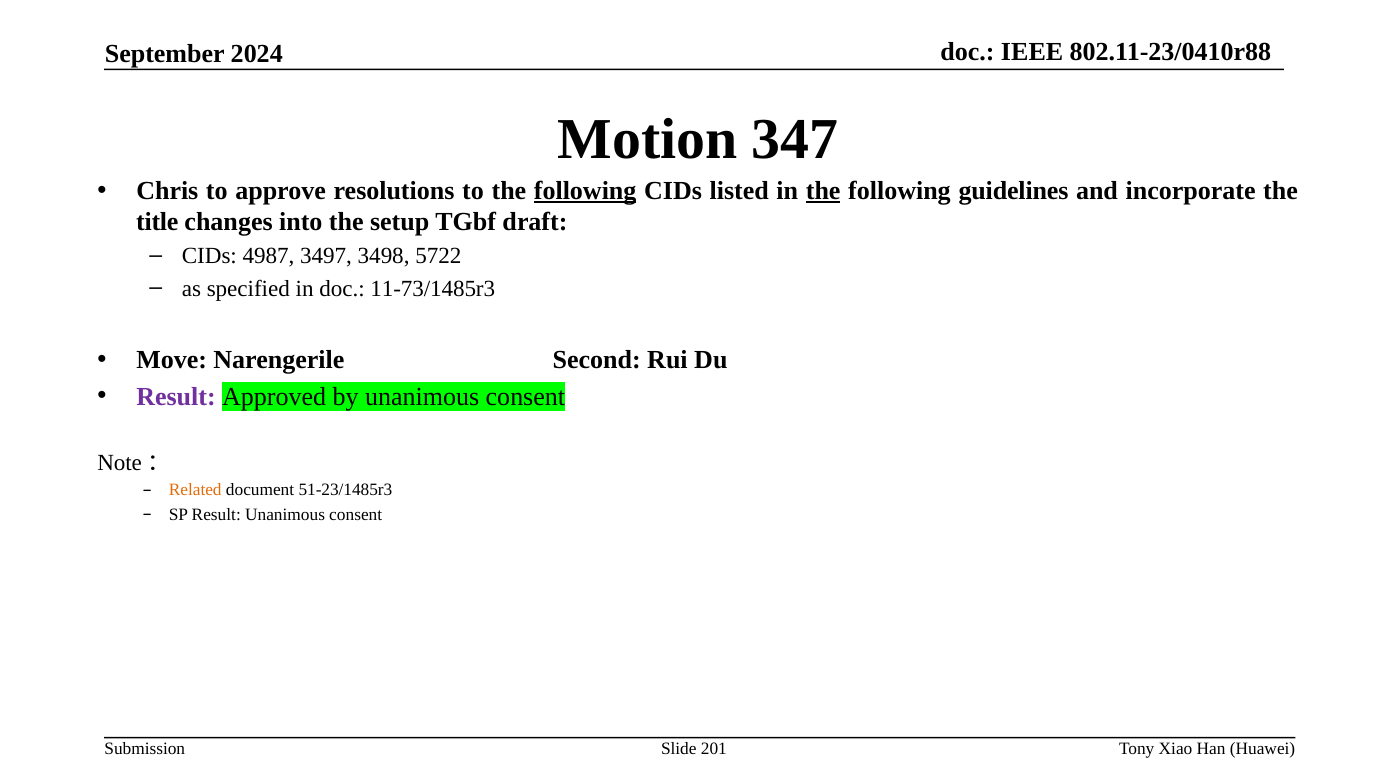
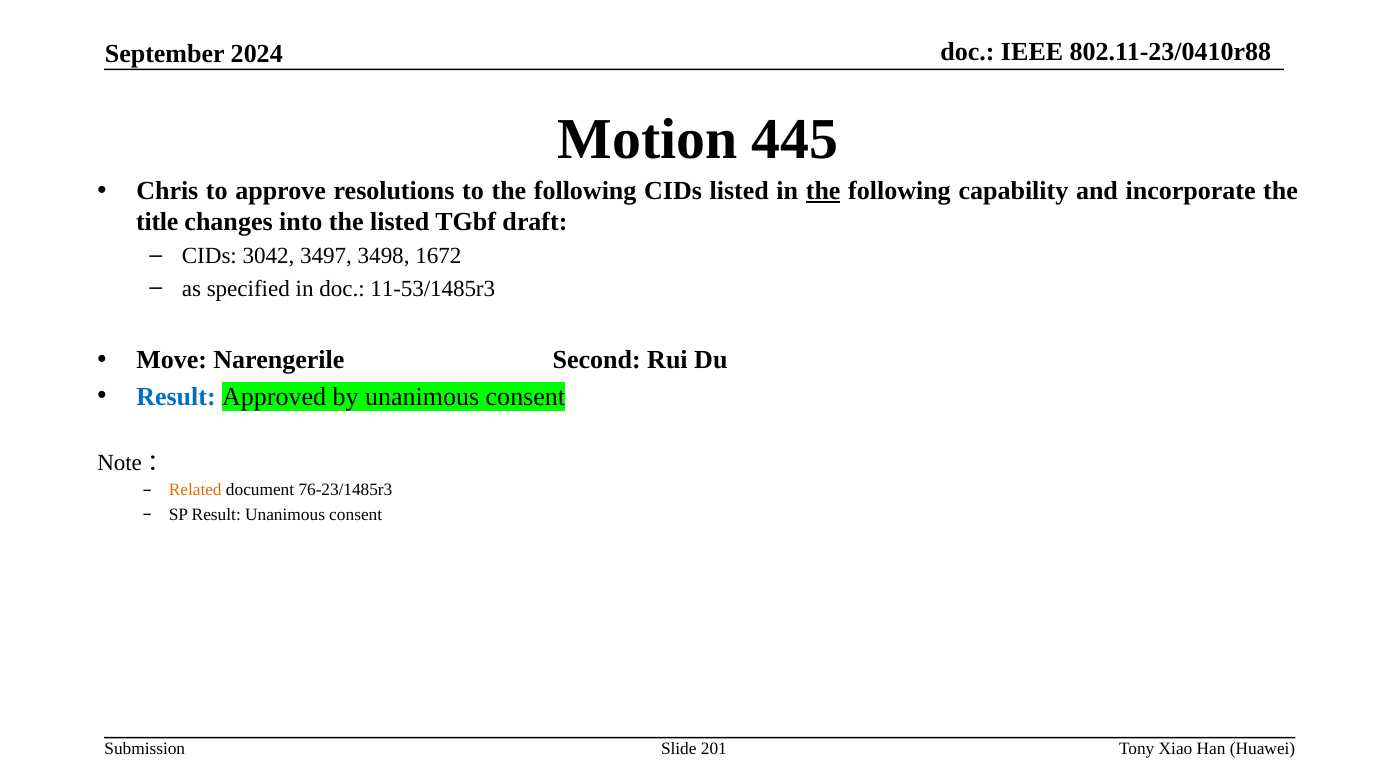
347: 347 -> 445
following at (585, 191) underline: present -> none
guidelines: guidelines -> capability
the setup: setup -> listed
4987: 4987 -> 3042
5722: 5722 -> 1672
11-73/1485r3: 11-73/1485r3 -> 11-53/1485r3
Result at (176, 396) colour: purple -> blue
51-23/1485r3: 51-23/1485r3 -> 76-23/1485r3
